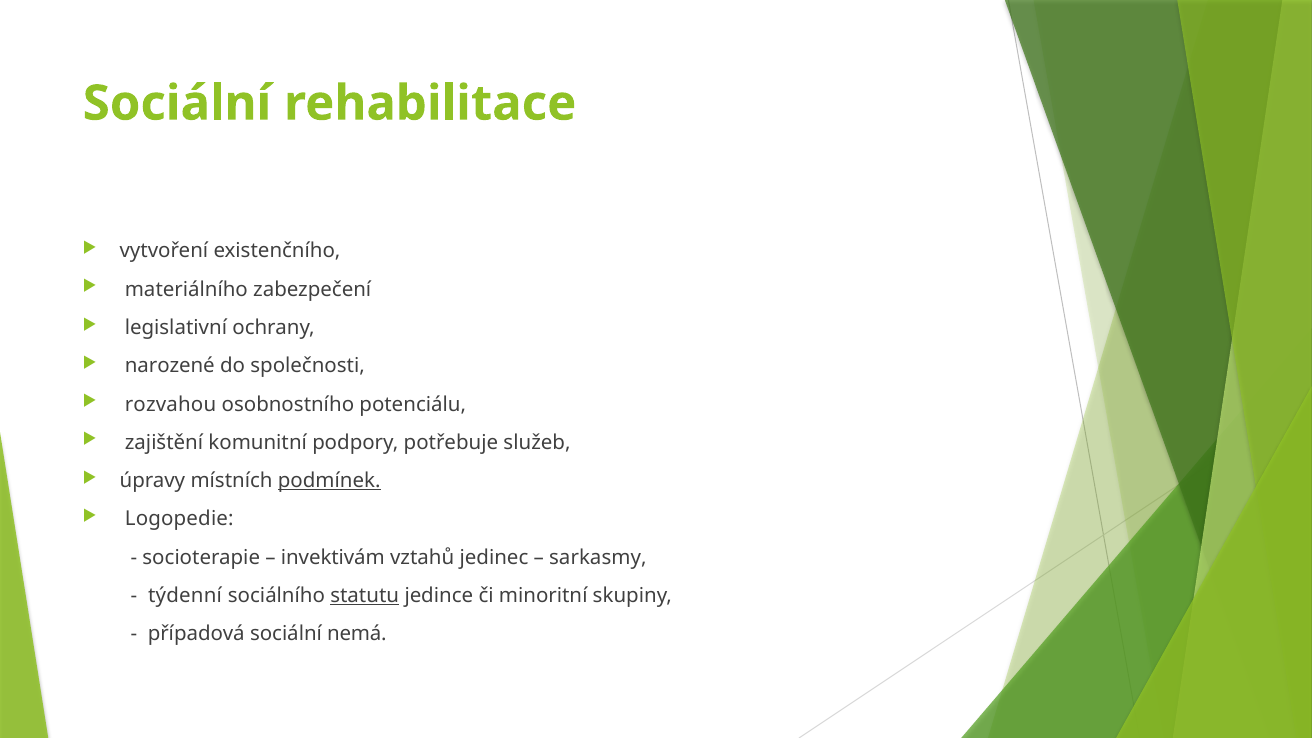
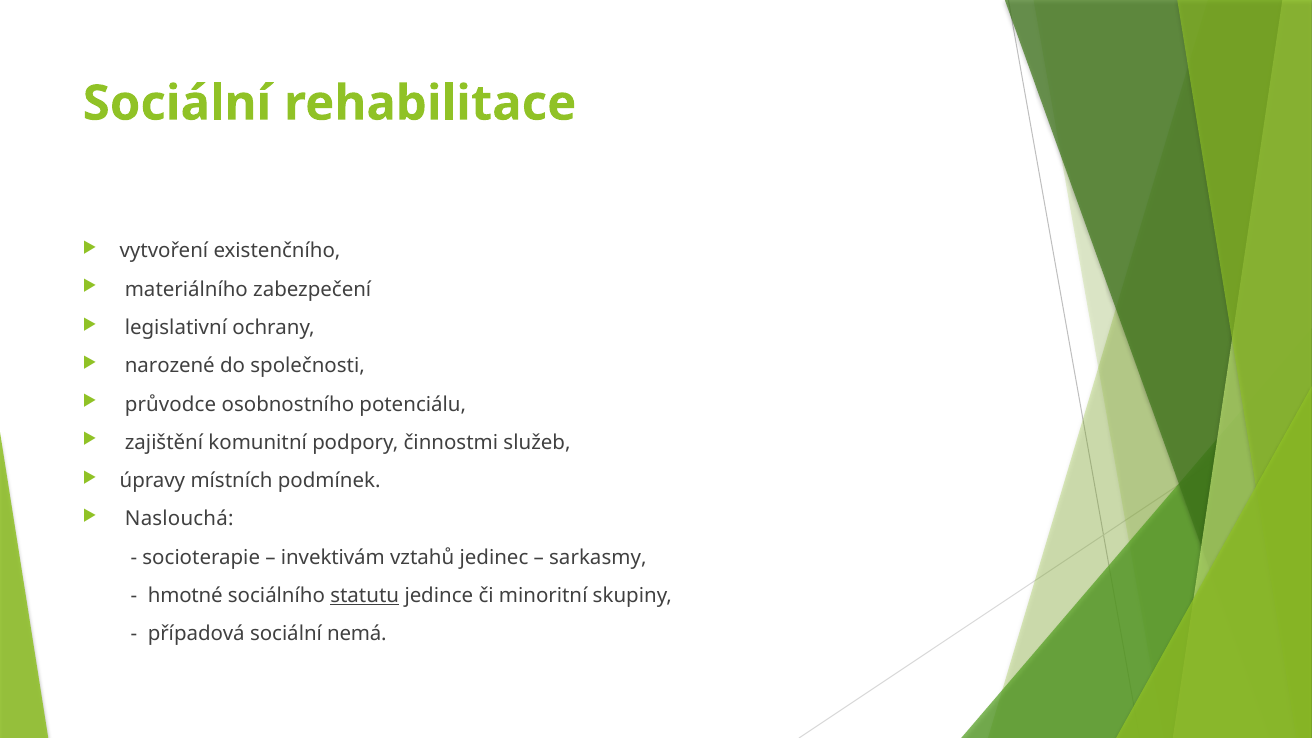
rozvahou: rozvahou -> průvodce
potřebuje: potřebuje -> činnostmi
podmínek underline: present -> none
Logopedie: Logopedie -> Naslouchá
týdenní: týdenní -> hmotné
